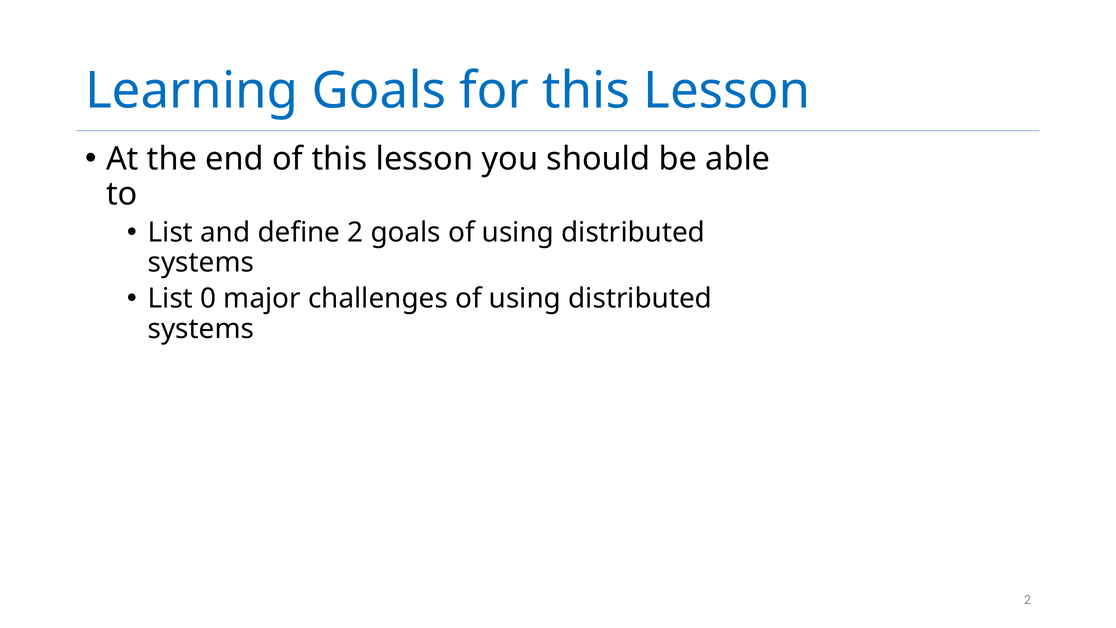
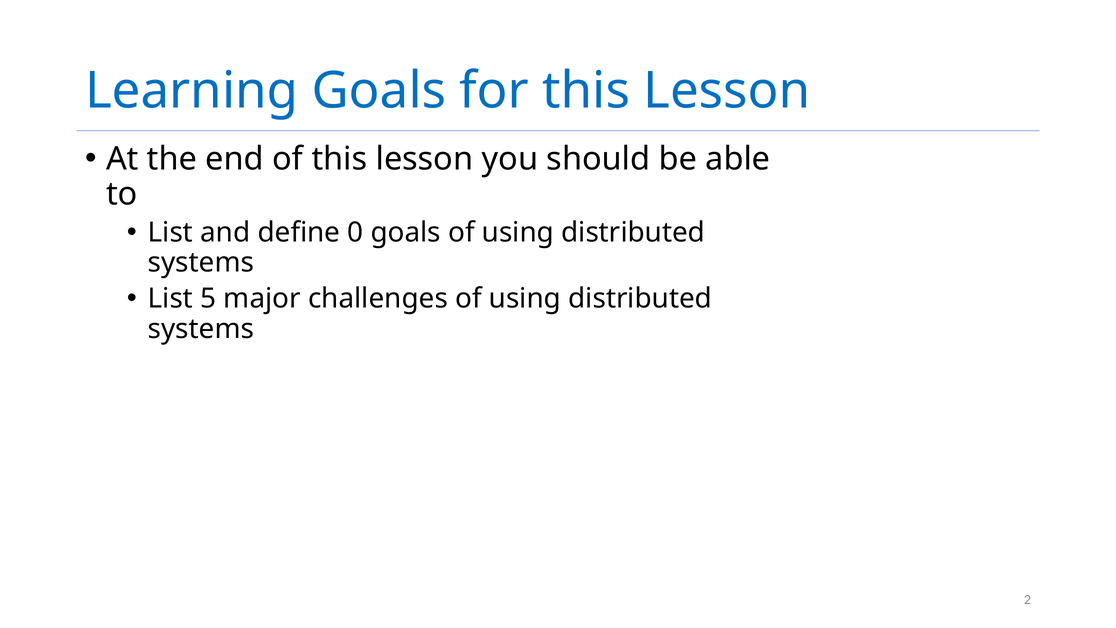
define 2: 2 -> 0
0: 0 -> 5
